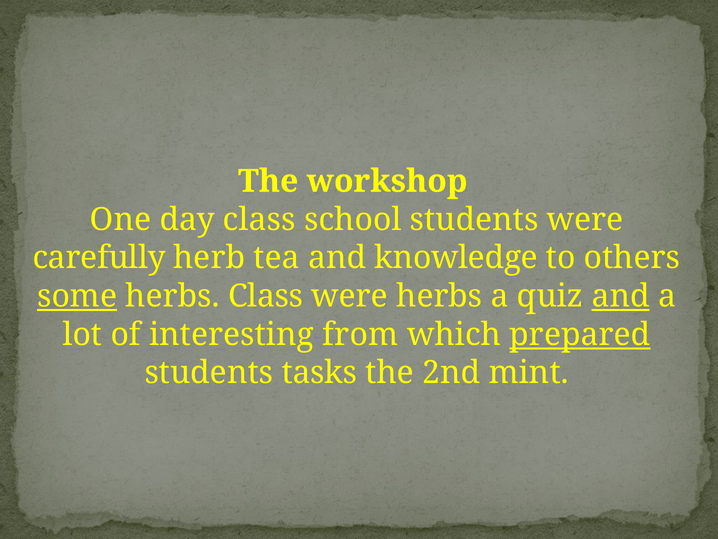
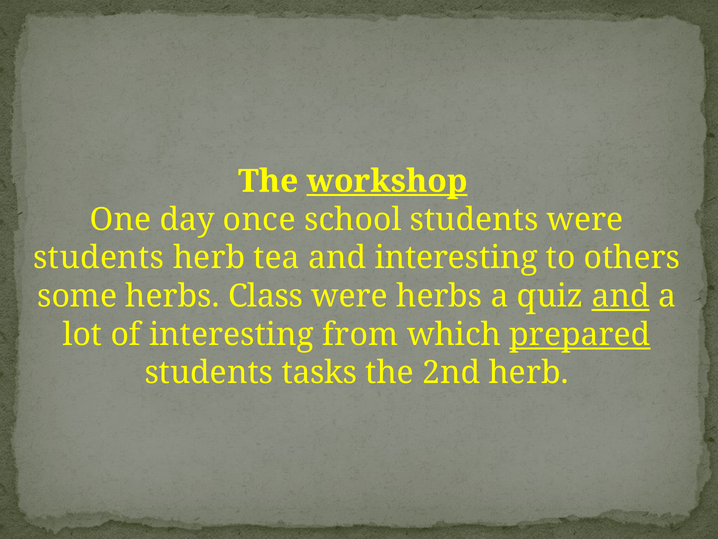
workshop underline: none -> present
day class: class -> once
carefully at (99, 258): carefully -> students
and knowledge: knowledge -> interesting
some underline: present -> none
2nd mint: mint -> herb
